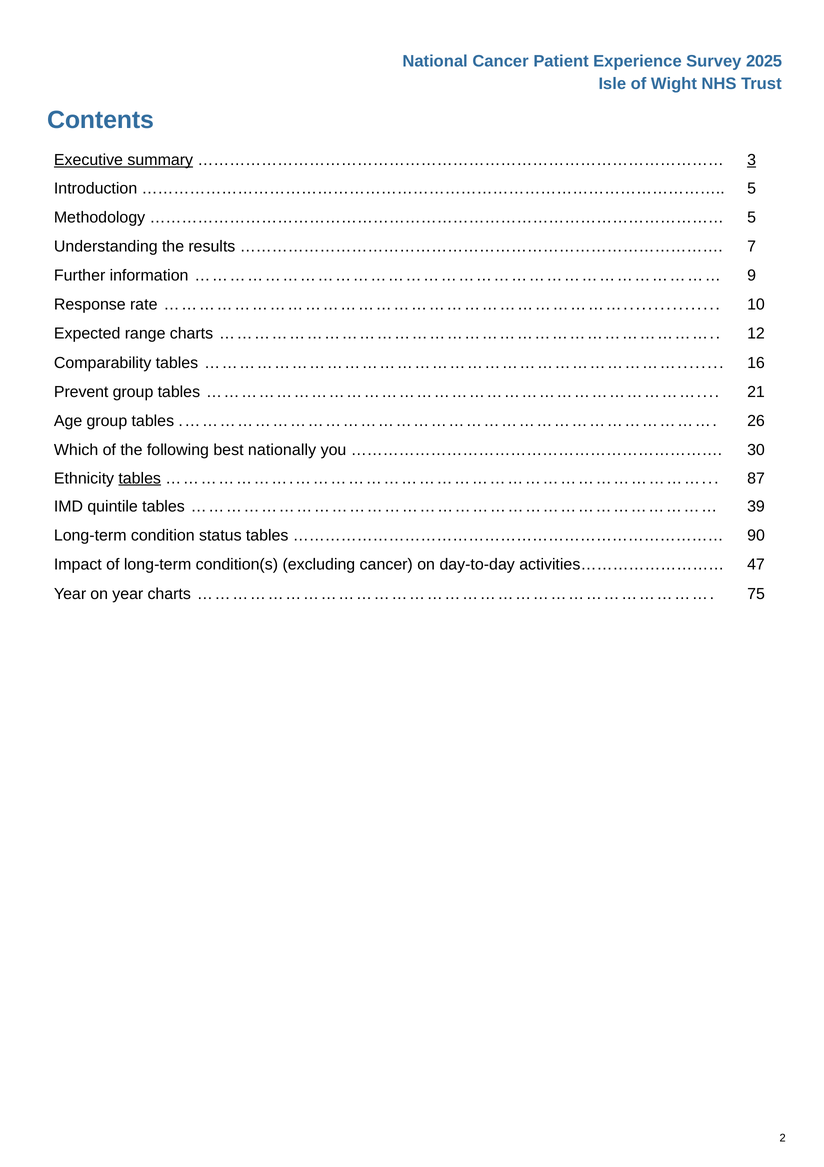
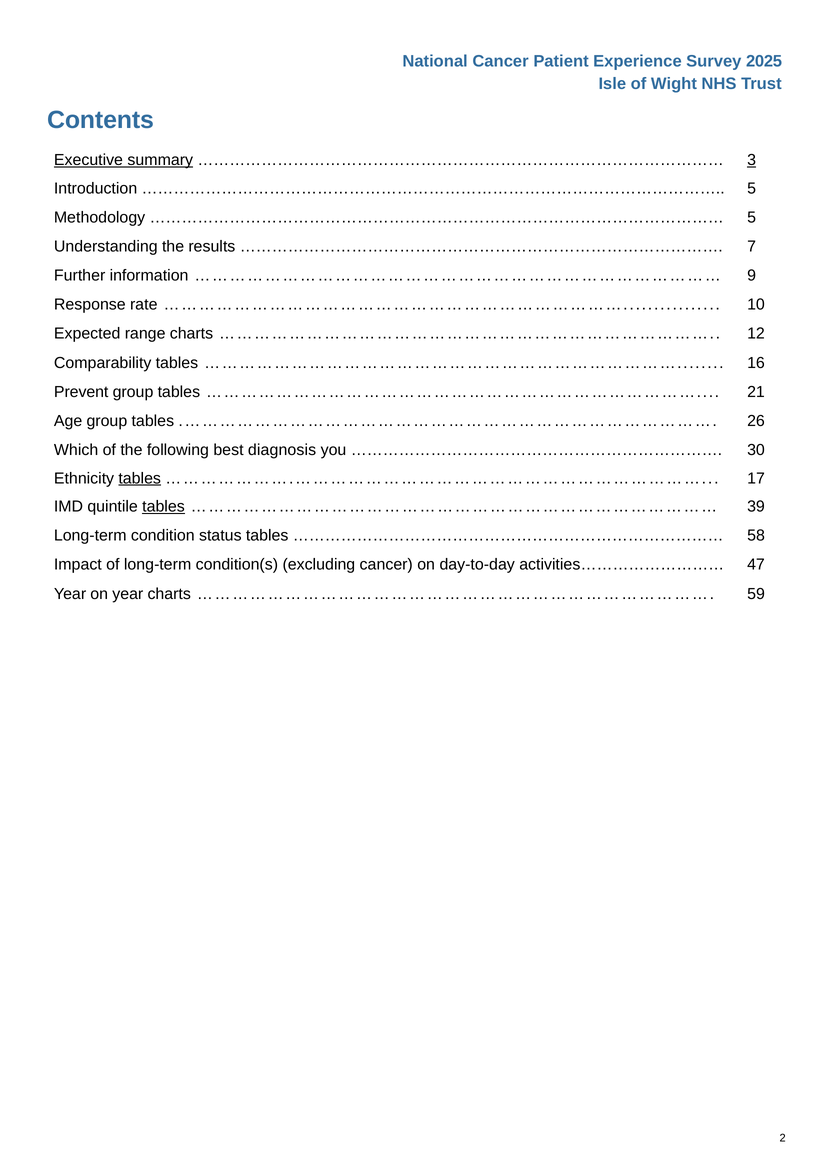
nationally: nationally -> diagnosis
87: 87 -> 17
tables at (163, 506) underline: none -> present
90: 90 -> 58
75: 75 -> 59
